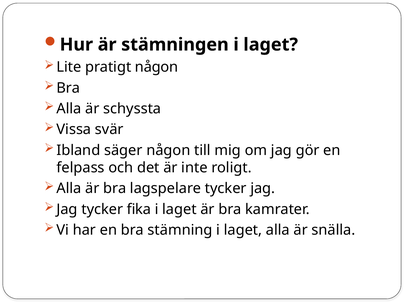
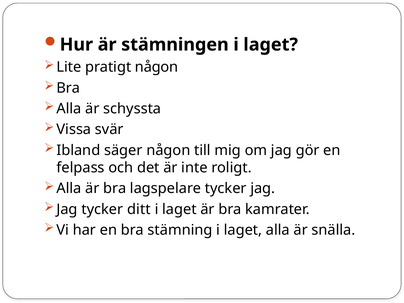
fika: fika -> ditt
